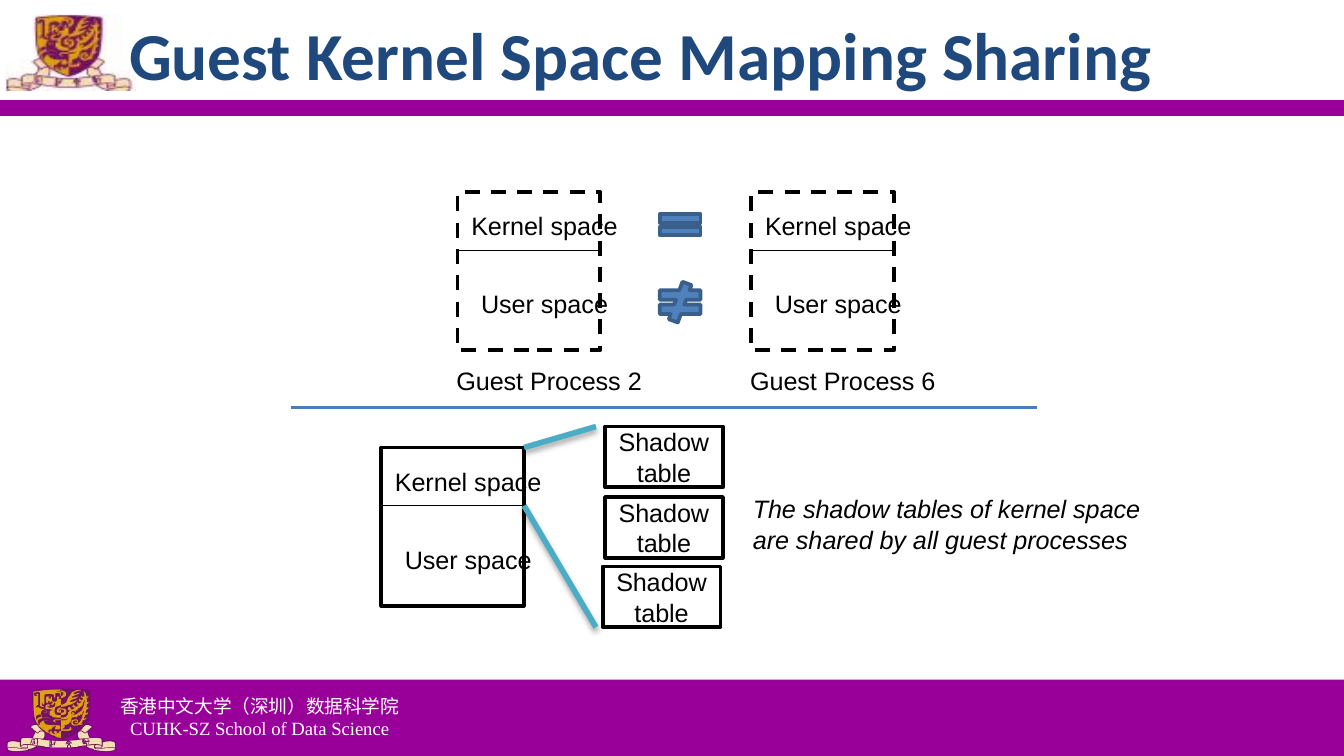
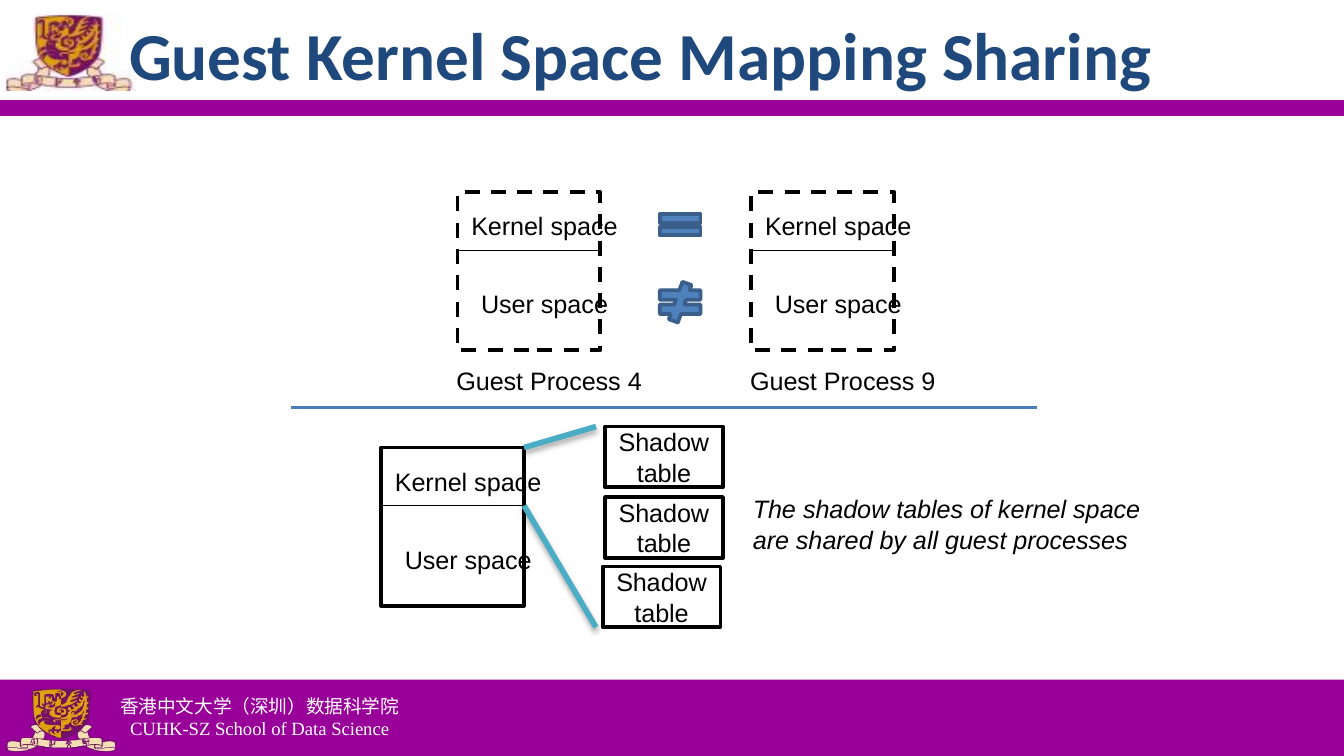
2: 2 -> 4
6: 6 -> 9
